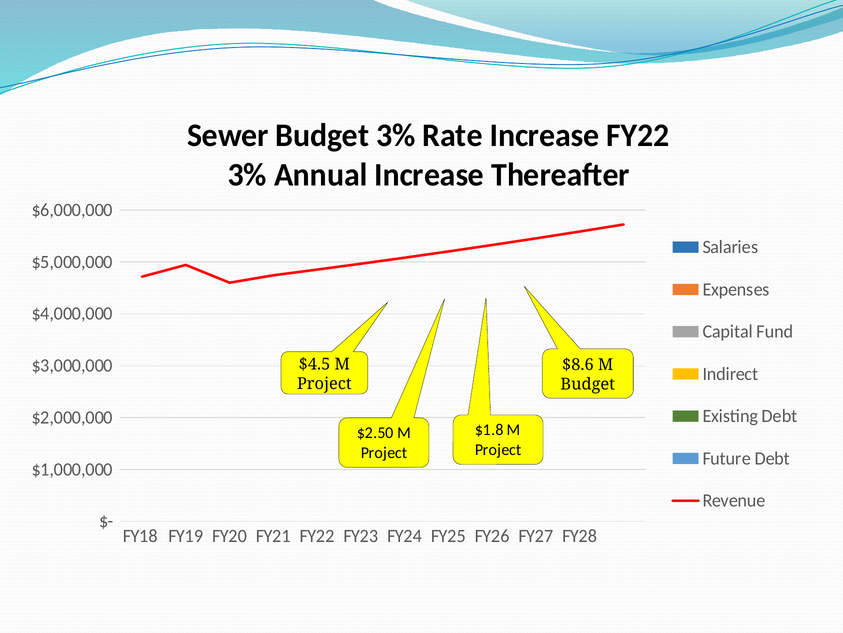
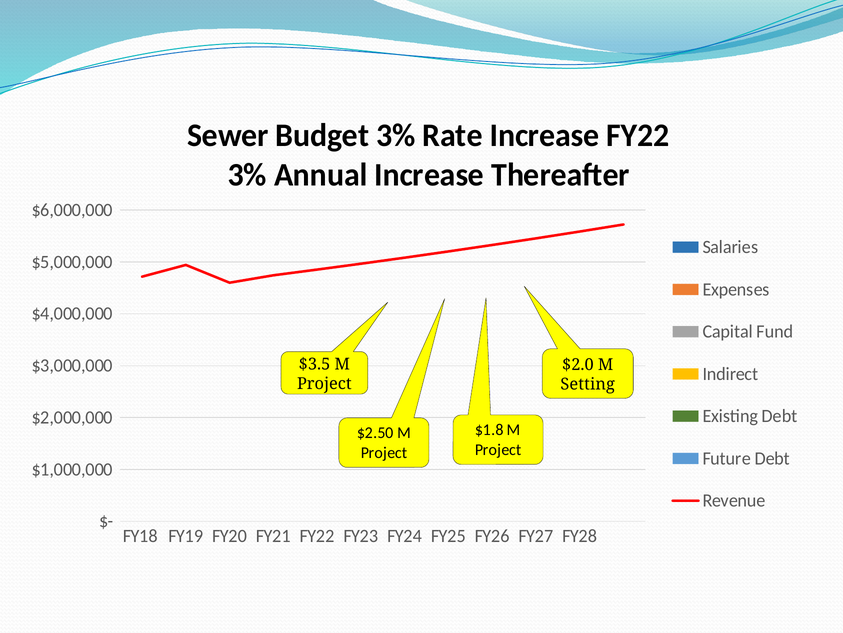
$4.5: $4.5 -> $3.5
$8.6: $8.6 -> $2.0
Budget at (588, 384): Budget -> Setting
